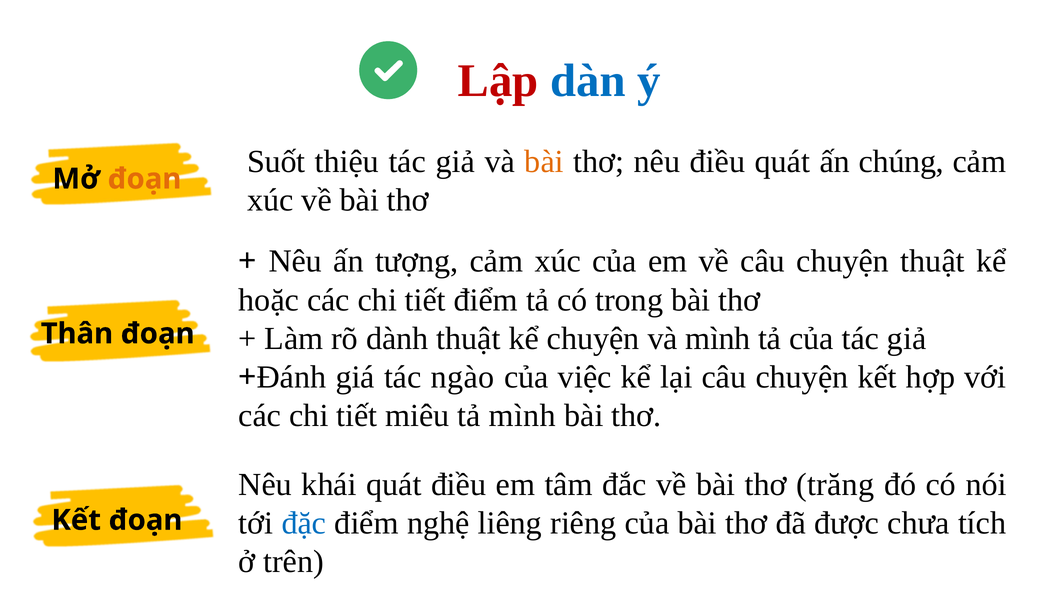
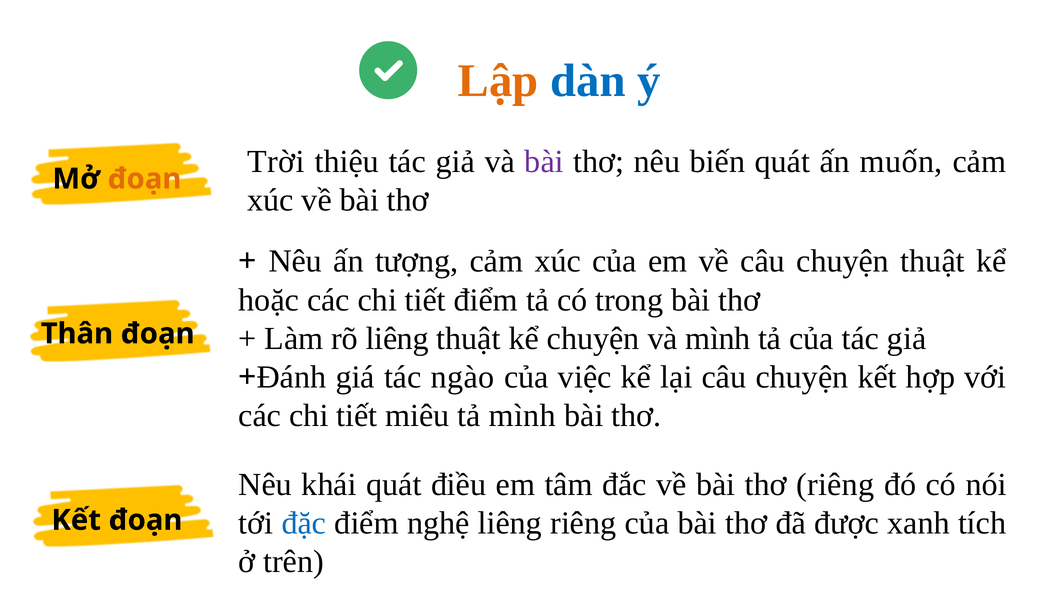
Lập colour: red -> orange
Suốt: Suốt -> Trời
bài at (544, 162) colour: orange -> purple
nêu điều: điều -> biến
chúng: chúng -> muốn
rõ dành: dành -> liêng
thơ trăng: trăng -> riêng
chưa: chưa -> xanh
